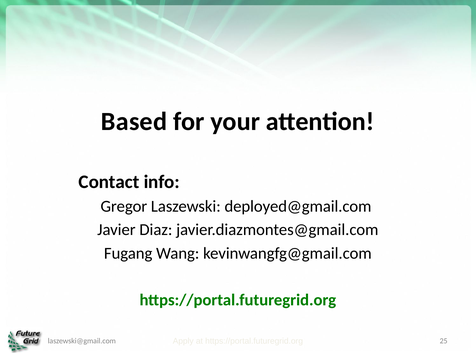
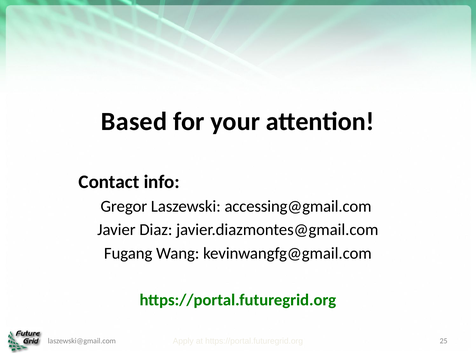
deployed@gmail.com: deployed@gmail.com -> accessing@gmail.com
